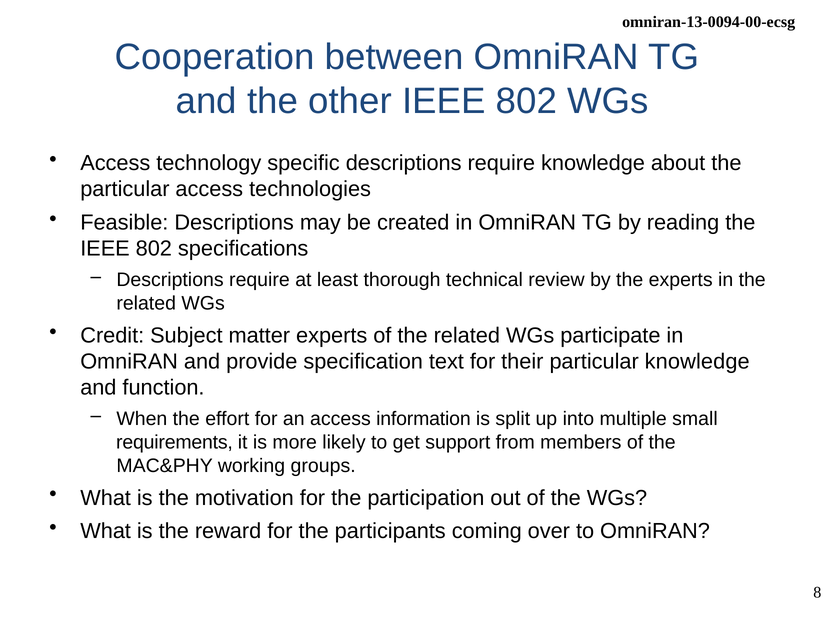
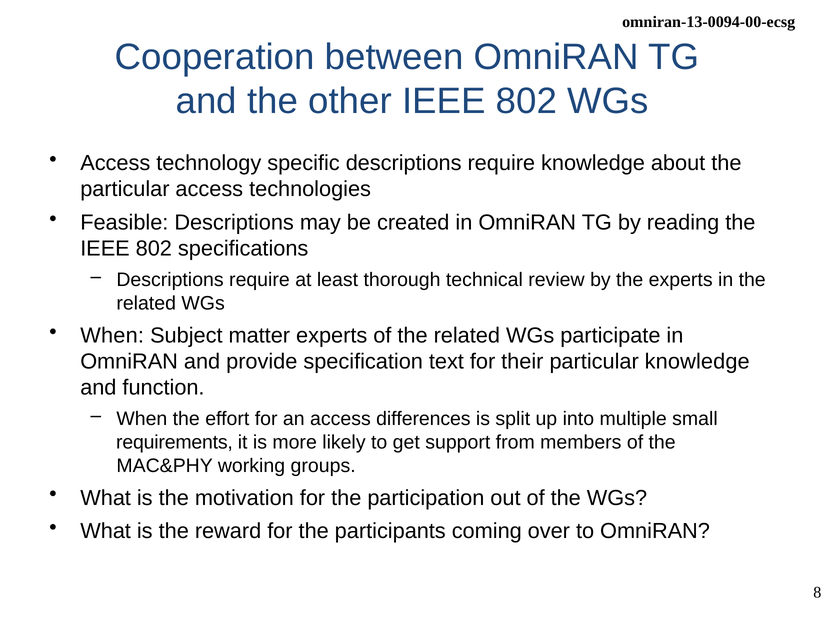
Credit at (112, 335): Credit -> When
information: information -> differences
